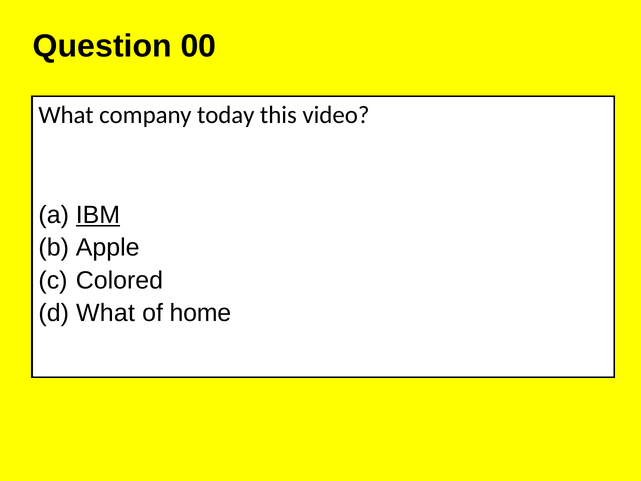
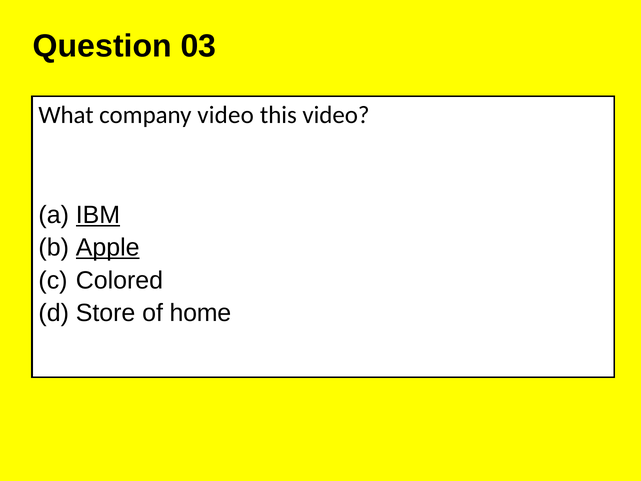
00: 00 -> 03
company today: today -> video
Apple underline: none -> present
What at (105, 313): What -> Store
